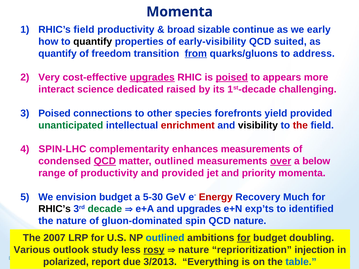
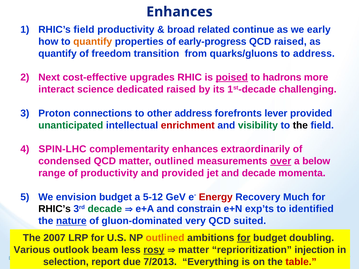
Momenta at (180, 12): Momenta -> Enhances
sizable: sizable -> related
quantify at (93, 42) colour: black -> orange
early-visibility: early-visibility -> early-progress
QCD suited: suited -> raised
from underline: present -> none
Very: Very -> Next
upgrades at (152, 77) underline: present -> none
appears: appears -> hadrons
Poised at (54, 113): Poised -> Proton
other species: species -> address
yield: yield -> lever
visibility colour: black -> green
the at (300, 125) colour: red -> black
enhances measurements: measurements -> extraordinarily
QCD at (105, 161) underline: present -> none
and priority: priority -> decade
5-30: 5-30 -> 5-12
and upgrades: upgrades -> constrain
nature at (71, 221) underline: none -> present
spin: spin -> very
QCD nature: nature -> suited
outlined at (165, 238) colour: blue -> orange
study: study -> beam
nature at (194, 250): nature -> matter
polarized: polarized -> selection
3/2013: 3/2013 -> 7/2013
table colour: blue -> red
